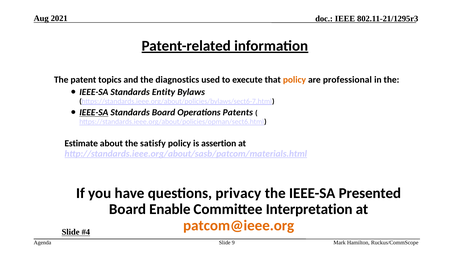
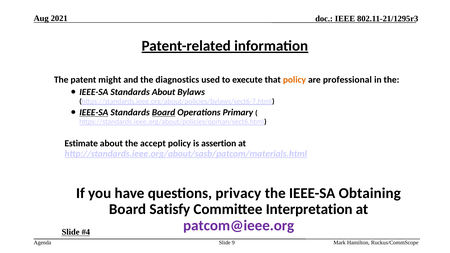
topics: topics -> might
Standards Entity: Entity -> About
Board at (164, 113) underline: none -> present
Patents: Patents -> Primary
satisfy: satisfy -> accept
Presented: Presented -> Obtaining
Enable: Enable -> Satisfy
patcom@ieee.org colour: orange -> purple
